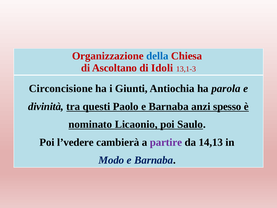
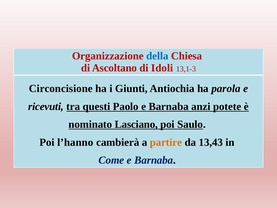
divinità: divinità -> ricevuti
spesso: spesso -> potete
Licaonio: Licaonio -> Lasciano
l’vedere: l’vedere -> l’hanno
partire colour: purple -> orange
14,13: 14,13 -> 13,43
Modo: Modo -> Come
